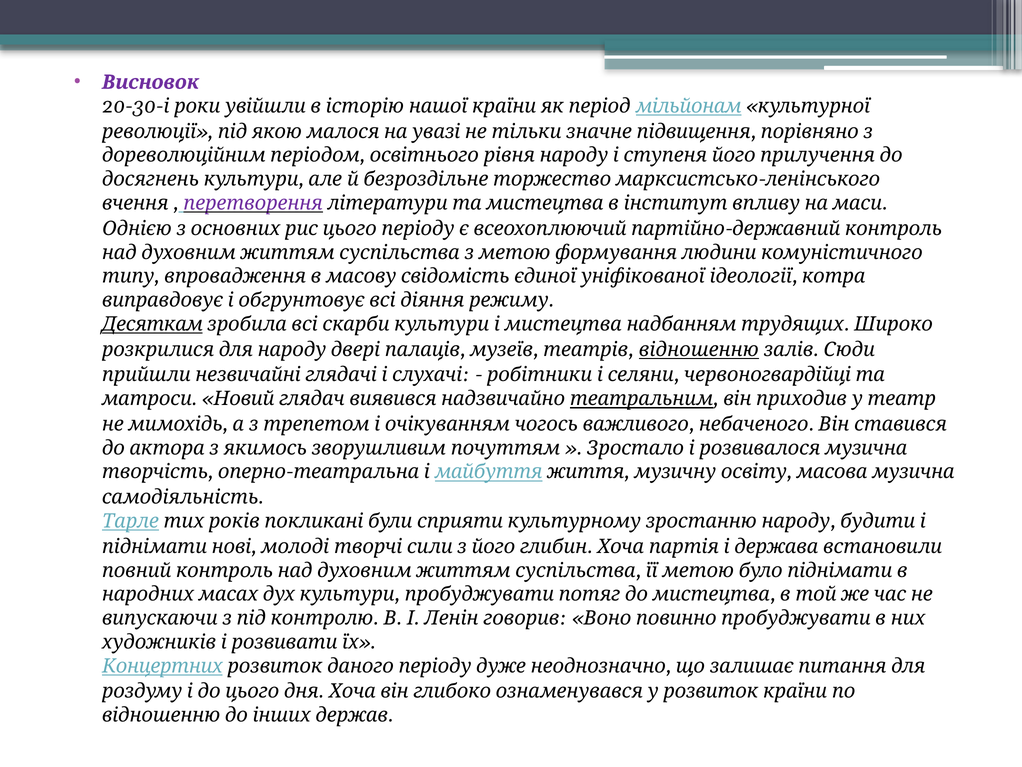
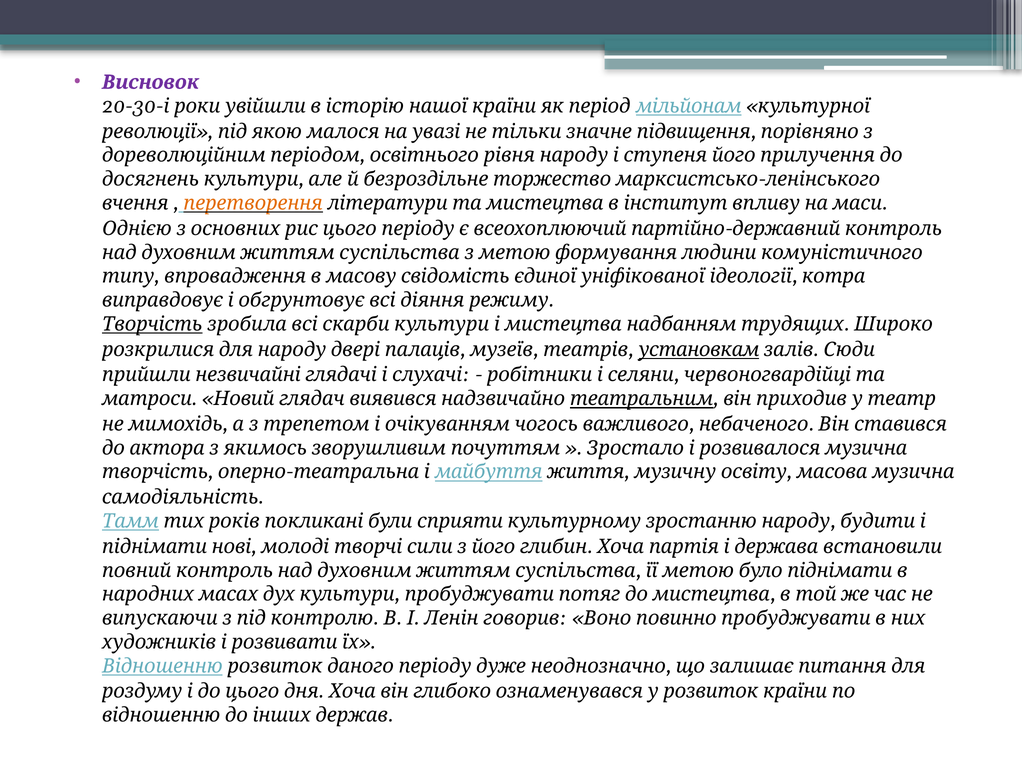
перетворення colour: purple -> orange
Десяткам at (152, 324): Десяткам -> Творчість
відношенню: відношенню -> установкам
Тарле: Тарле -> Тамм
Концертних: Концертних -> Відношенню
